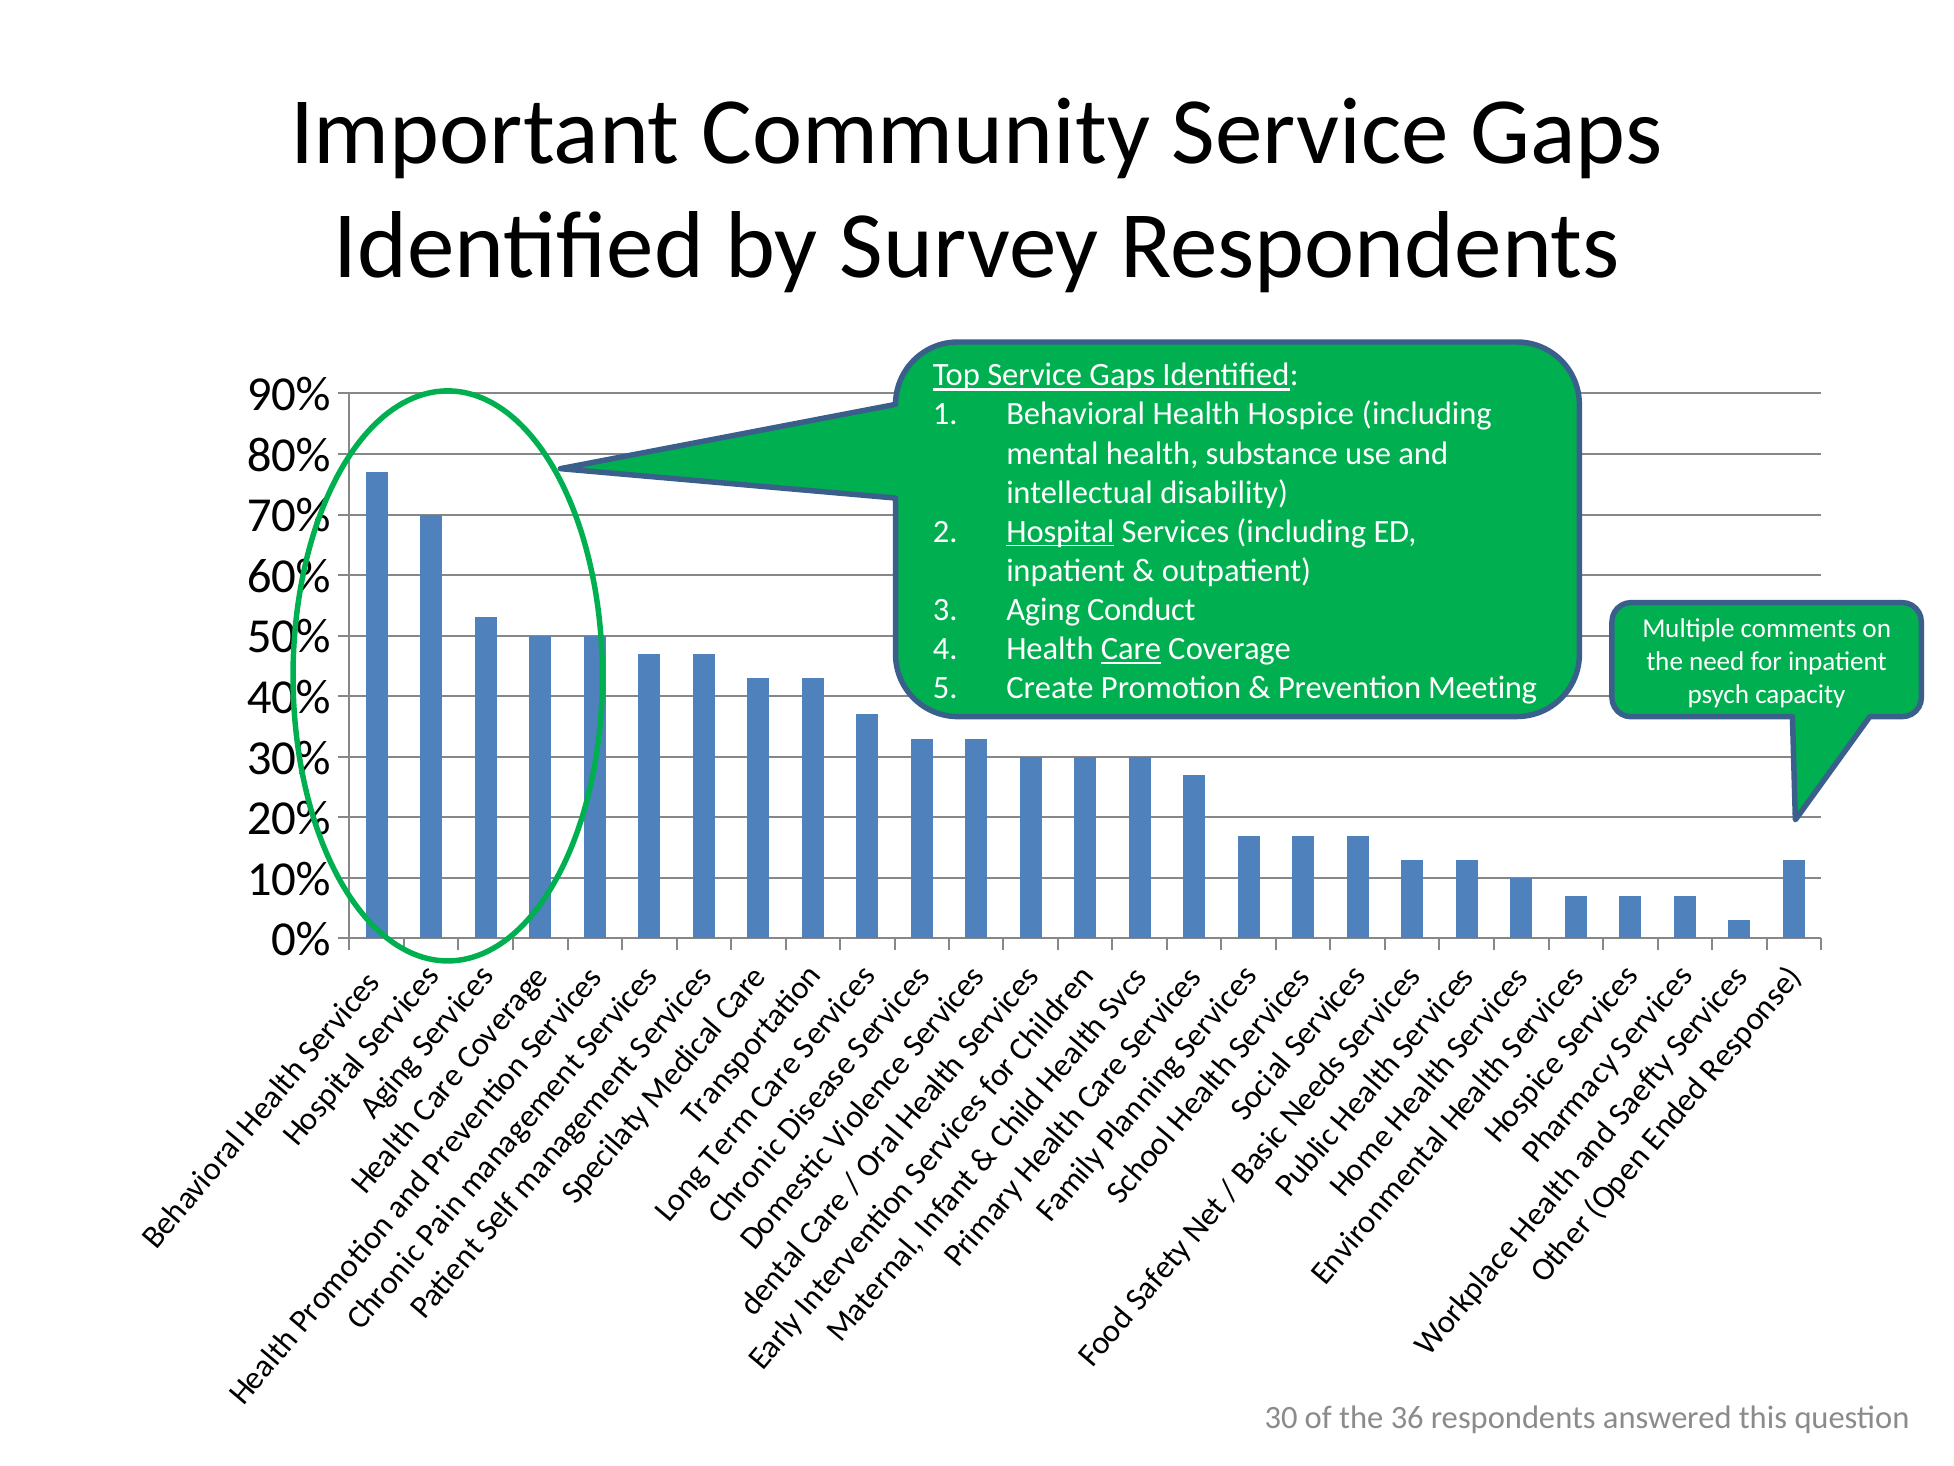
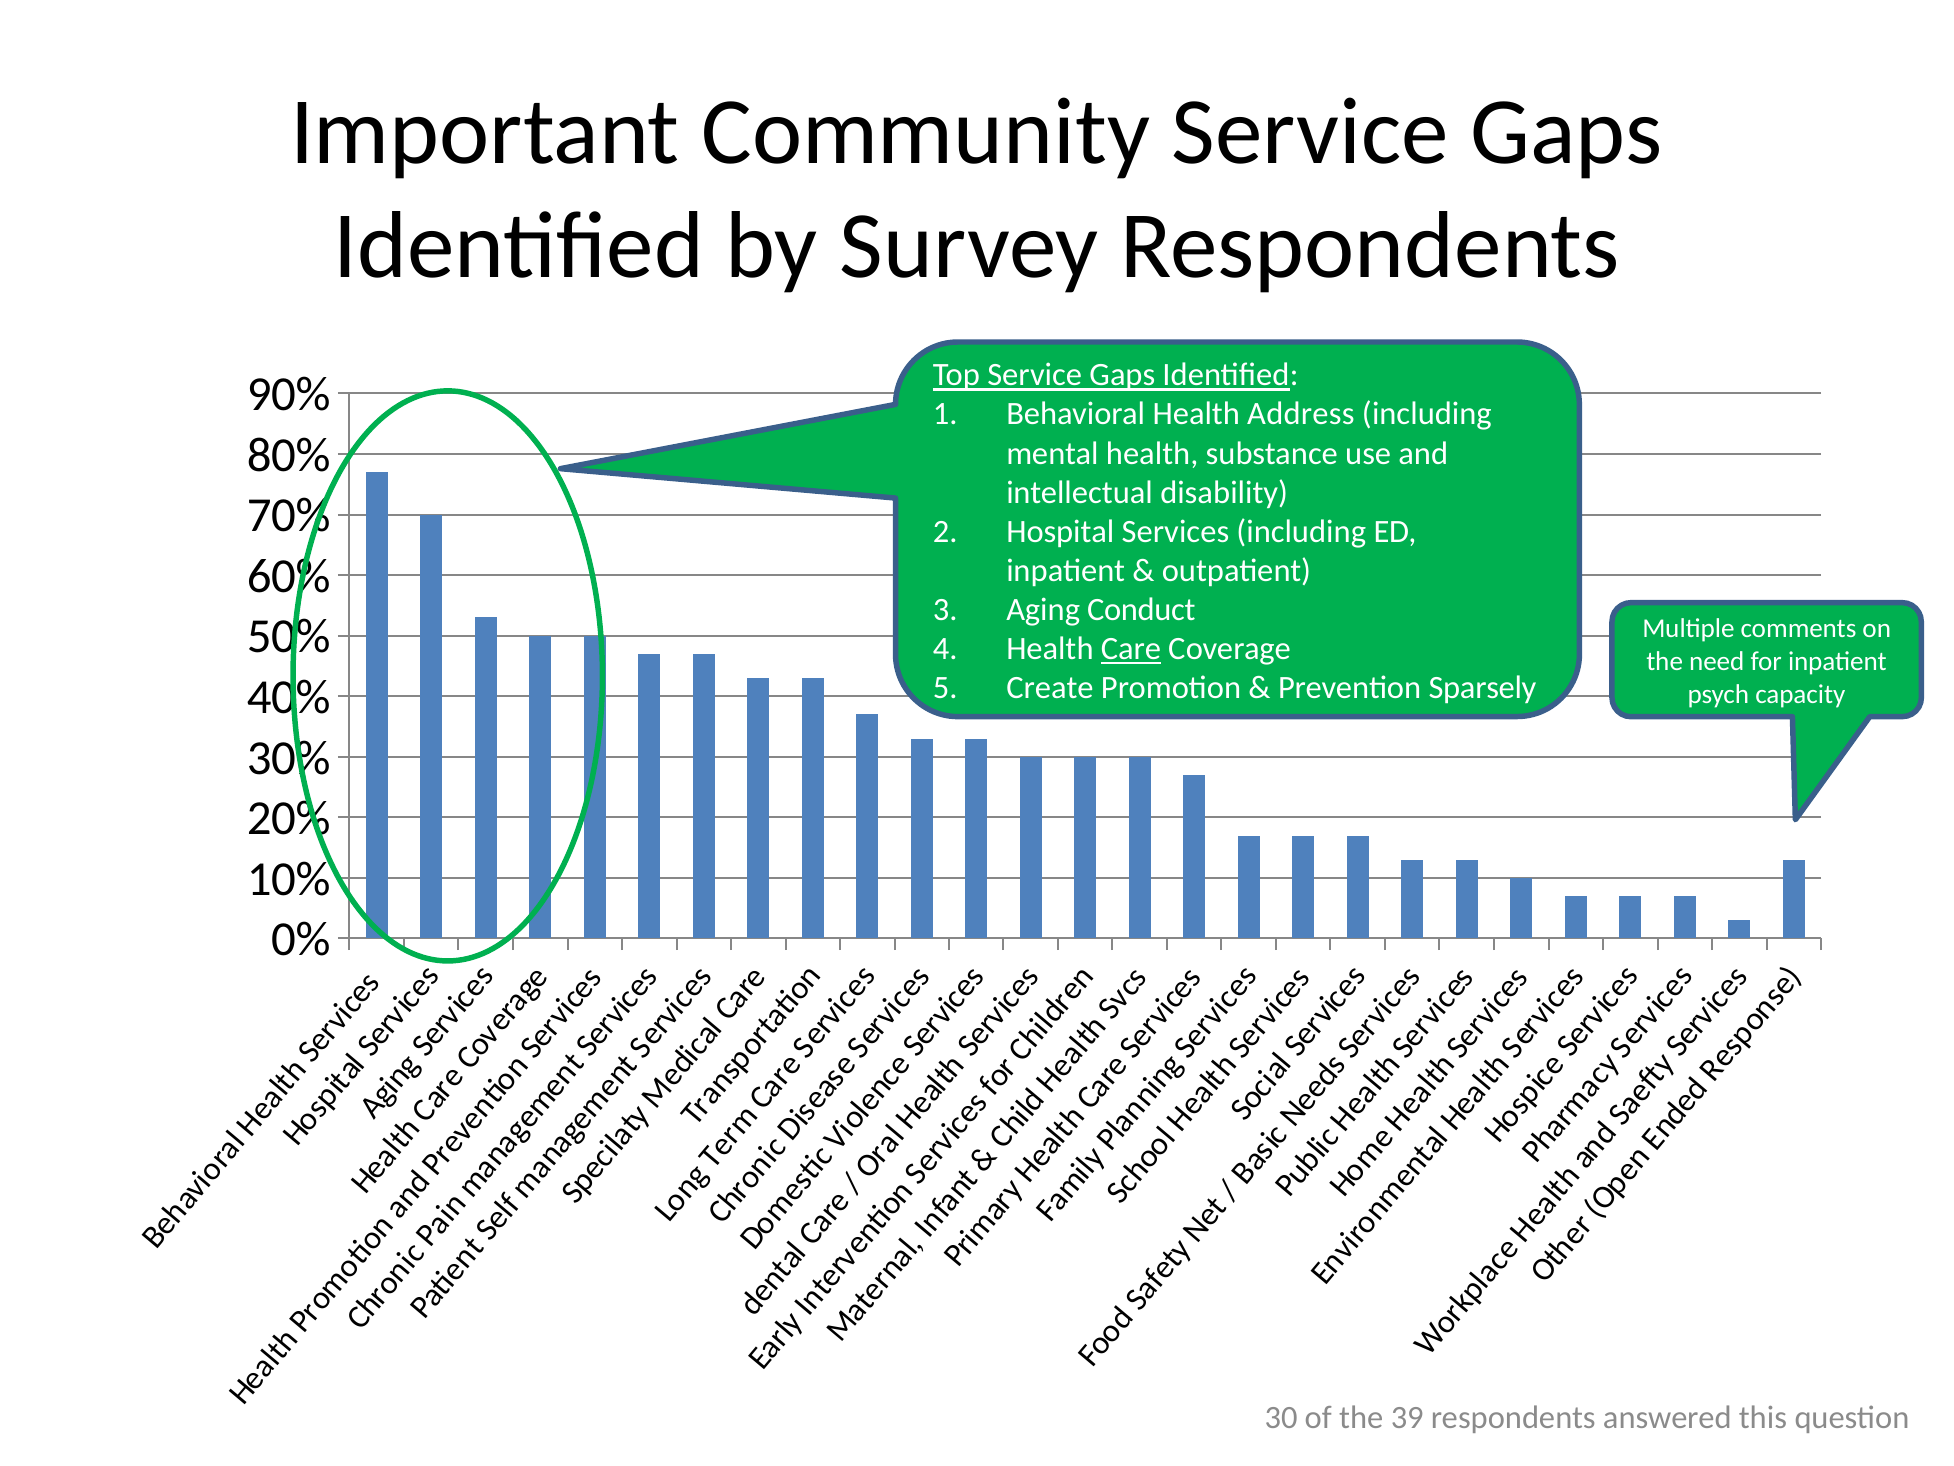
Hospice: Hospice -> Address
Hospital underline: present -> none
Meeting: Meeting -> Sparsely
36: 36 -> 39
